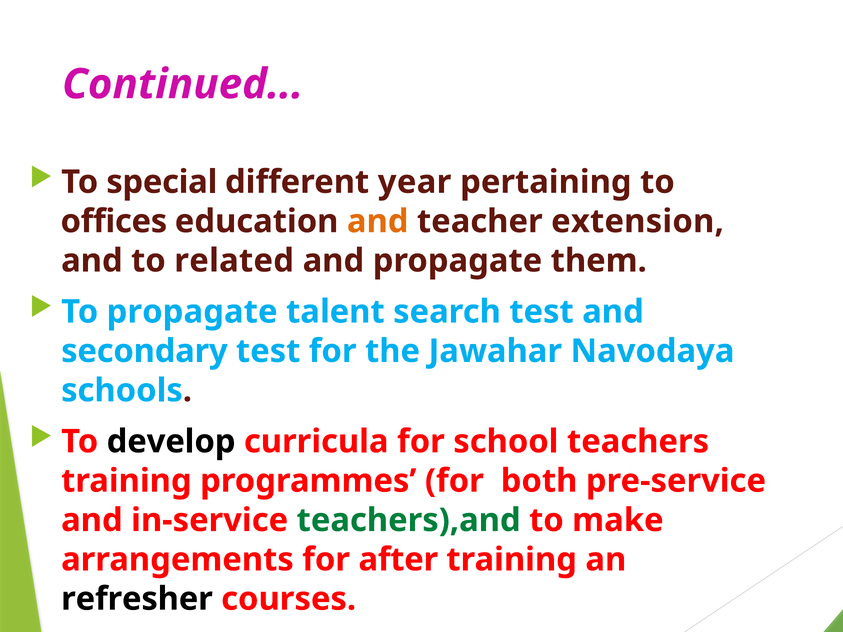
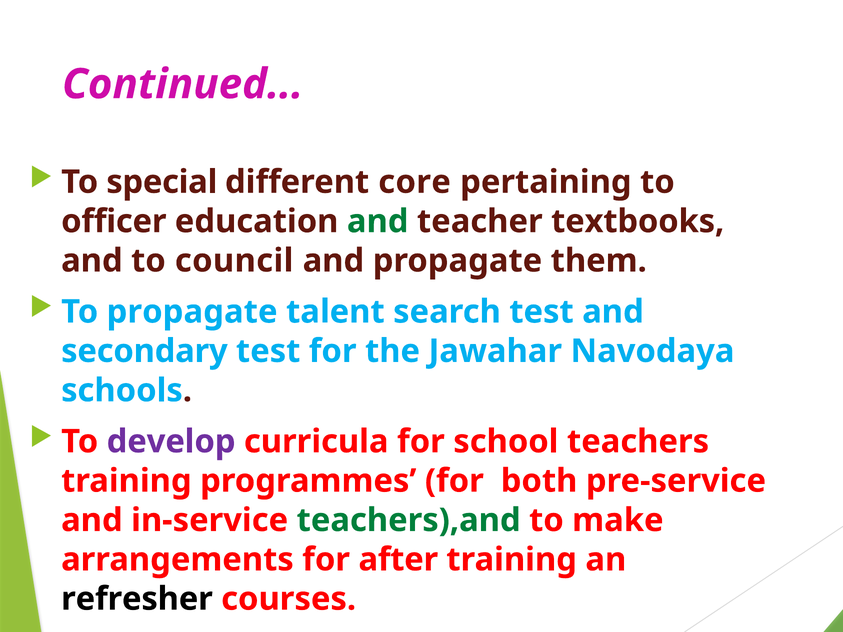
year: year -> core
offices: offices -> officer
and at (378, 221) colour: orange -> green
extension: extension -> textbooks
related: related -> council
develop colour: black -> purple
